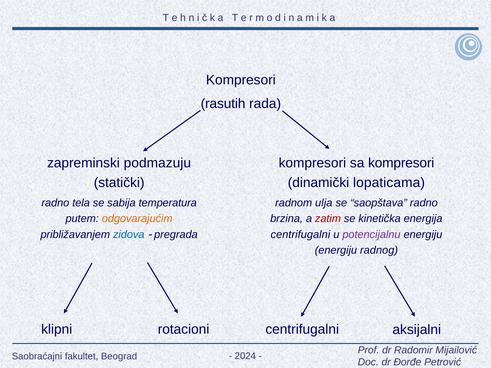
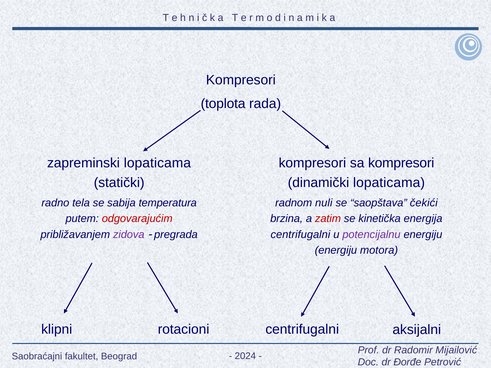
rasutih: rasutih -> toplota
zapreminski podmazuju: podmazuju -> lopaticama
ulja: ulja -> nuli
saopštava radno: radno -> čekići
odgovarajućim colour: orange -> red
zidova colour: blue -> purple
radnog: radnog -> motora
